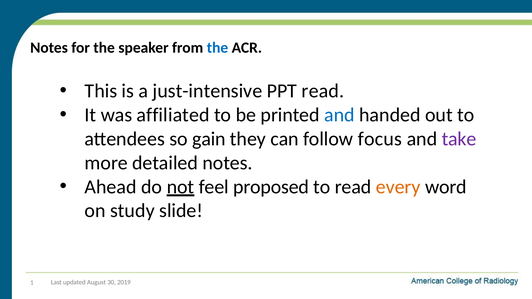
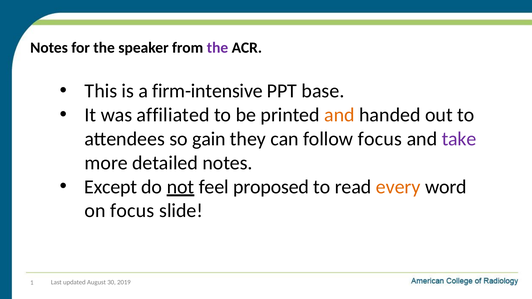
the at (217, 48) colour: blue -> purple
just-intensive: just-intensive -> firm-intensive
PPT read: read -> base
and at (339, 115) colour: blue -> orange
Ahead: Ahead -> Except
on study: study -> focus
